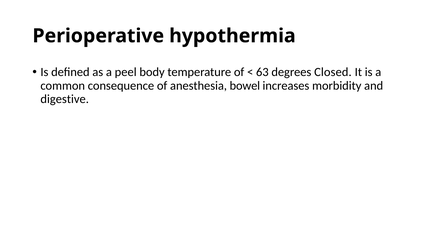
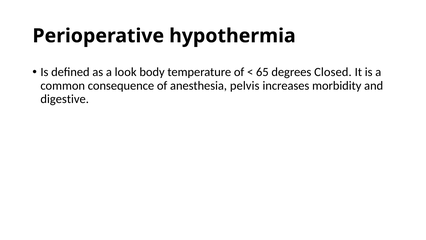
peel: peel -> look
63: 63 -> 65
bowel: bowel -> pelvis
